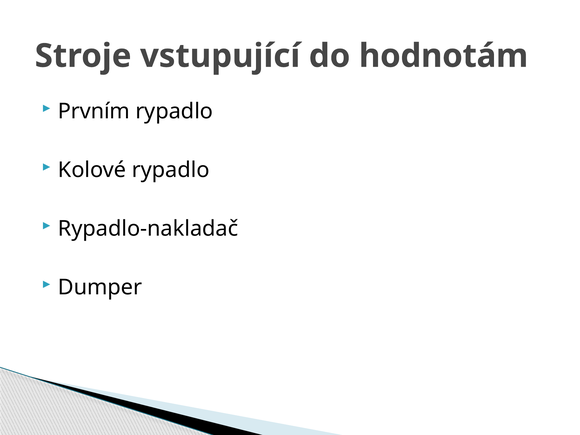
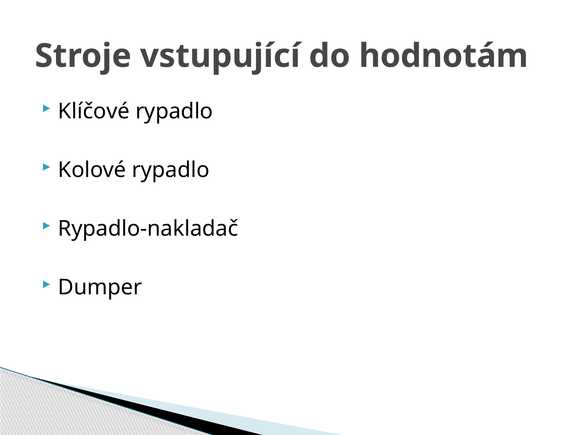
Prvním: Prvním -> Klíčové
